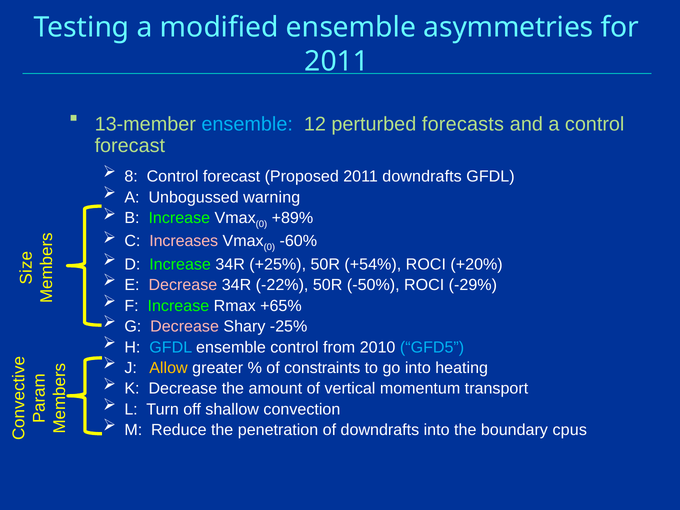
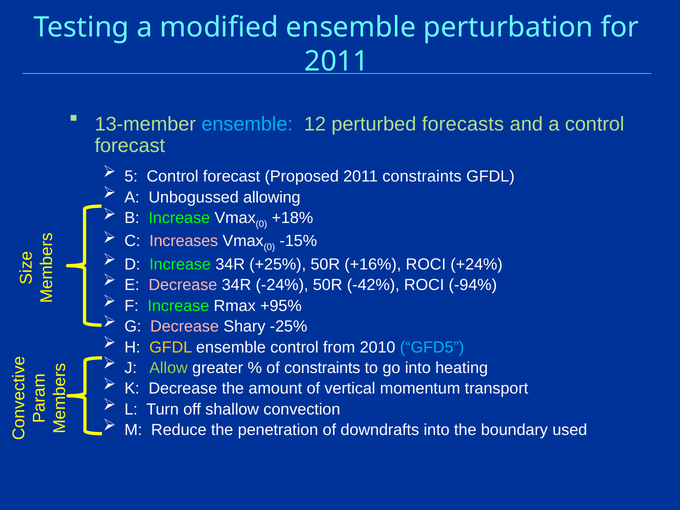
asymmetries: asymmetries -> perturbation
8: 8 -> 5
2011 downdrafts: downdrafts -> constraints
warning: warning -> allowing
+89%: +89% -> +18%
-60%: -60% -> -15%
+54%: +54% -> +16%
+20%: +20% -> +24%
-22%: -22% -> -24%
-50%: -50% -> -42%
-29%: -29% -> -94%
+65%: +65% -> +95%
GFDL at (171, 347) colour: light blue -> yellow
Allow colour: yellow -> light green
cpus: cpus -> used
